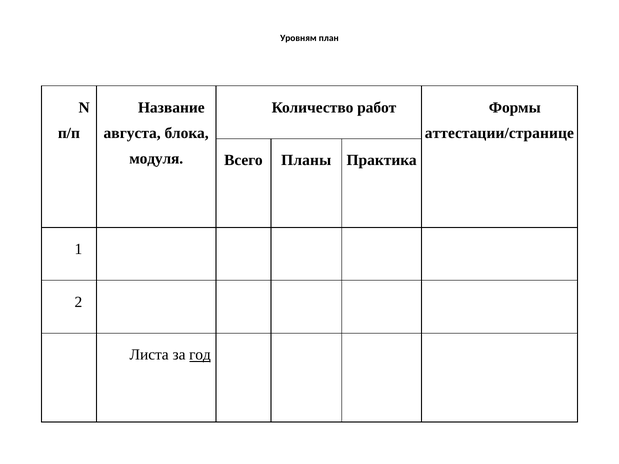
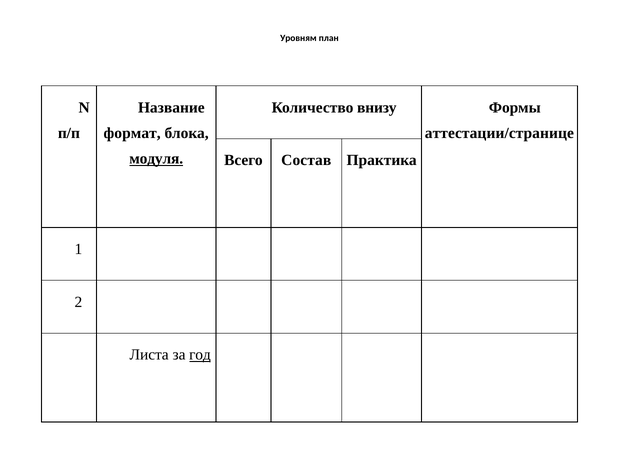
работ: работ -> внизу
августа: августа -> формат
модуля underline: none -> present
Планы: Планы -> Состав
